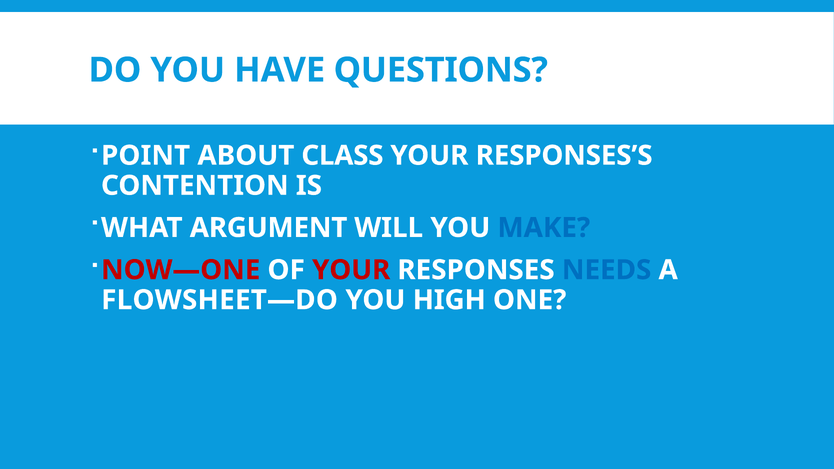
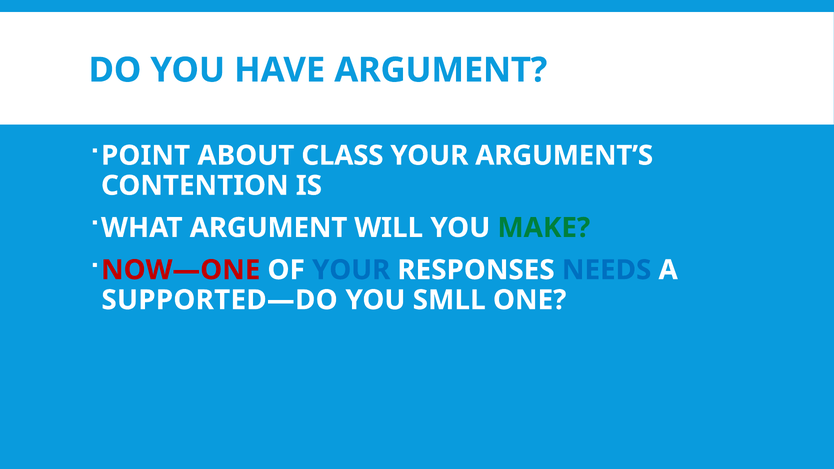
HAVE QUESTIONS: QUESTIONS -> ARGUMENT
RESPONSES’S: RESPONSES’S -> ARGUMENT’S
MAKE colour: blue -> green
YOUR at (351, 270) colour: red -> blue
FLOWSHEET—DO: FLOWSHEET—DO -> SUPPORTED—DO
HIGH: HIGH -> SMLL
